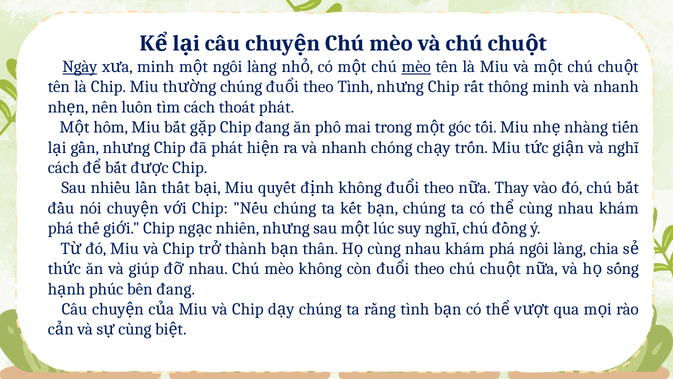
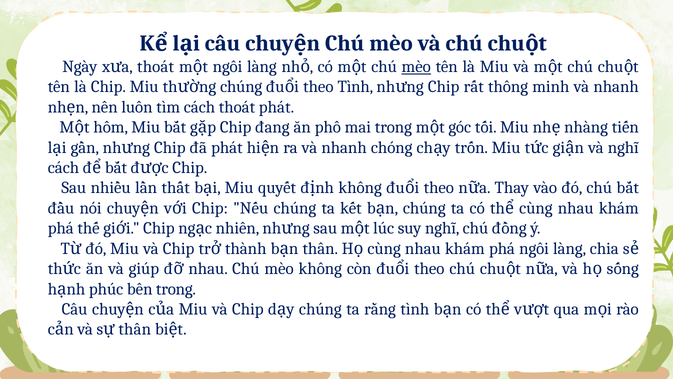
Ngày underline: present -> none
minh at (156, 67): minh -> thoát
bên đang: đang -> trong
cùng at (135, 329): cùng -> thân
